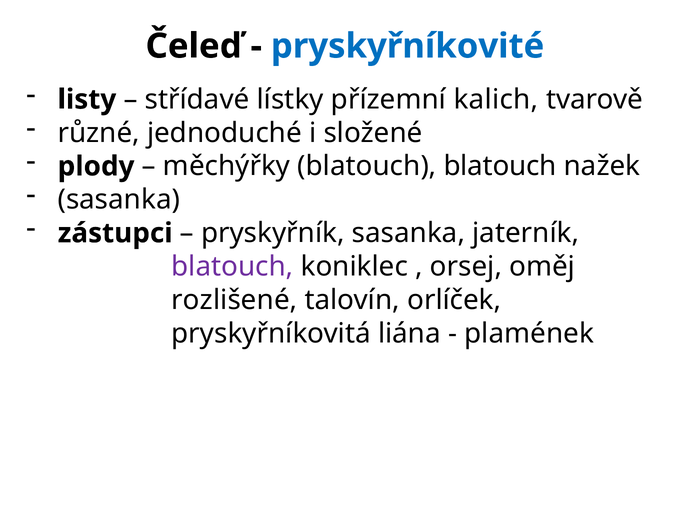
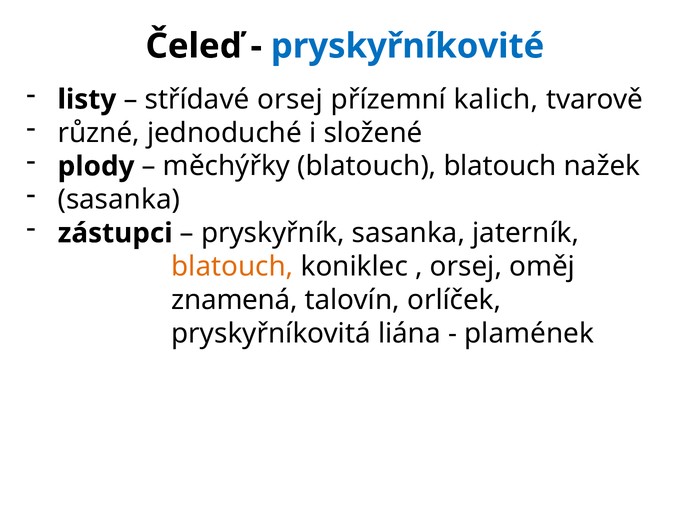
střídavé lístky: lístky -> orsej
blatouch at (232, 267) colour: purple -> orange
rozlišené: rozlišené -> znamená
